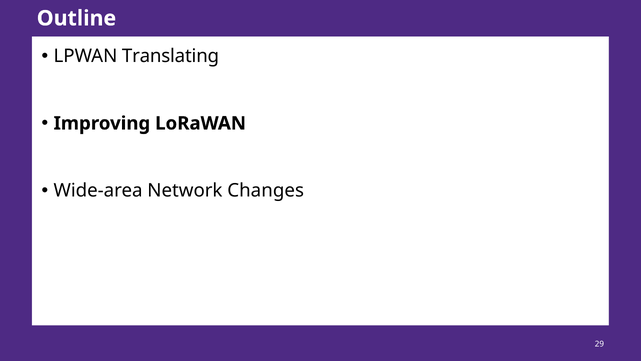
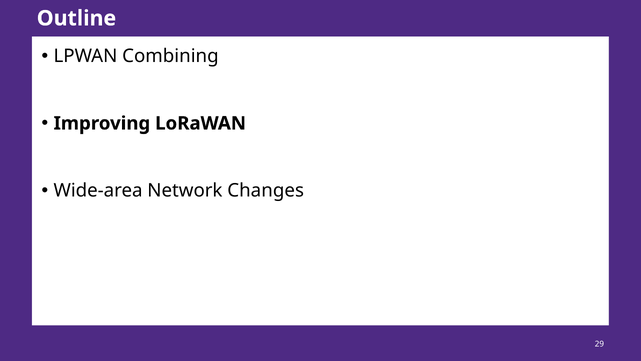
Translating: Translating -> Combining
